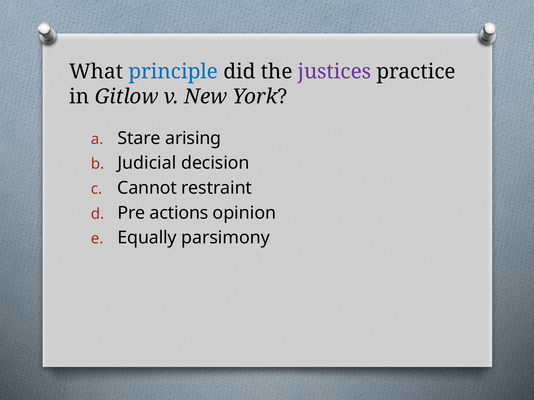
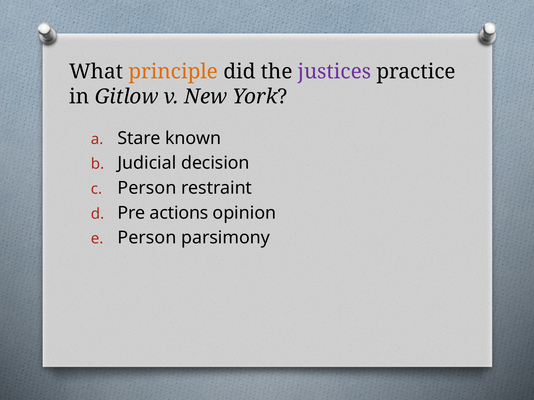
principle colour: blue -> orange
arising: arising -> known
Cannot at (147, 188): Cannot -> Person
Equally at (147, 238): Equally -> Person
